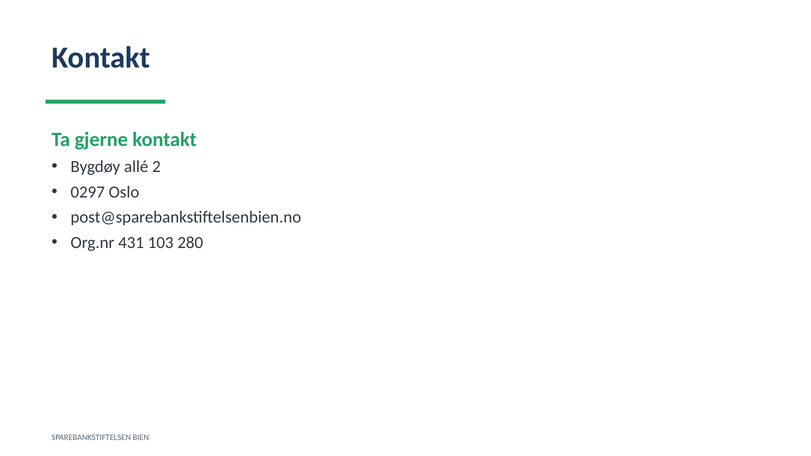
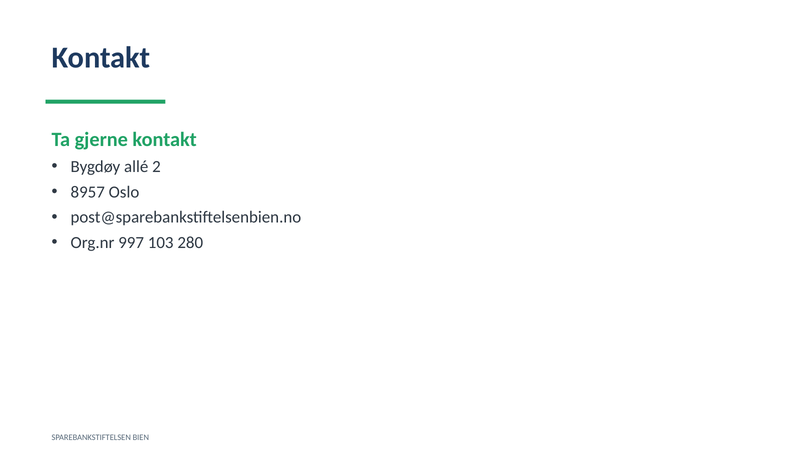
0297: 0297 -> 8957
431: 431 -> 997
